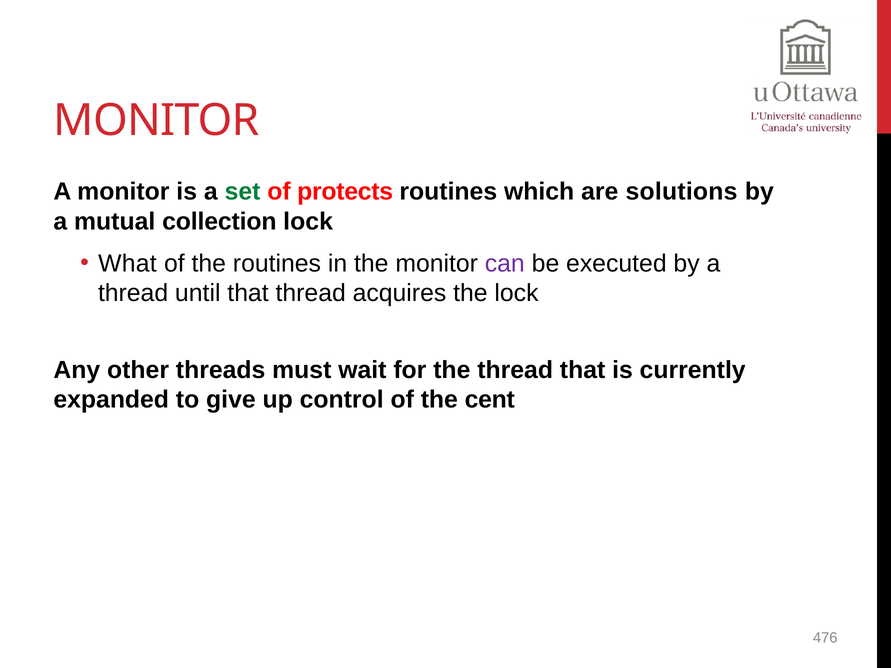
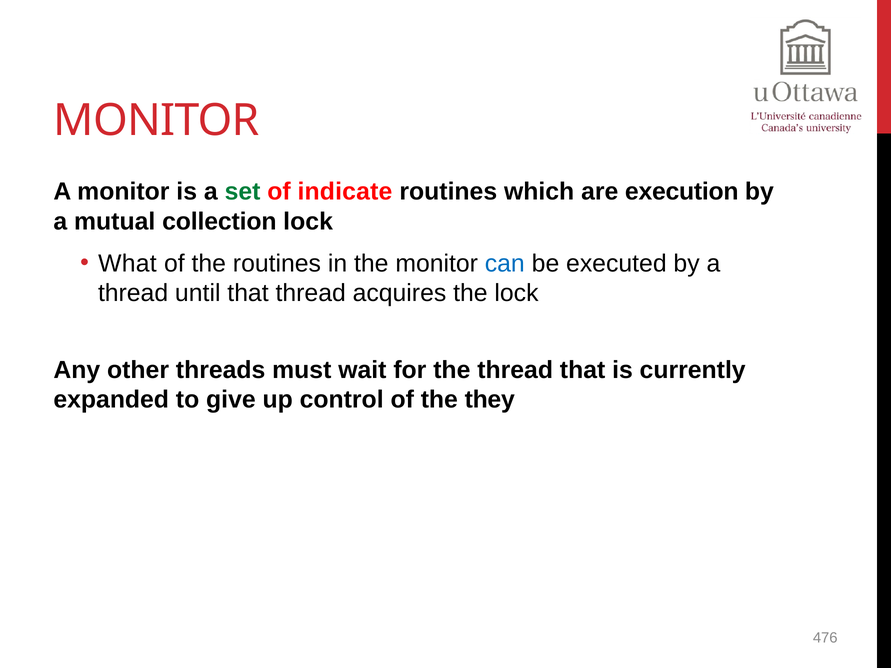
protects: protects -> indicate
solutions: solutions -> execution
can colour: purple -> blue
cent: cent -> they
